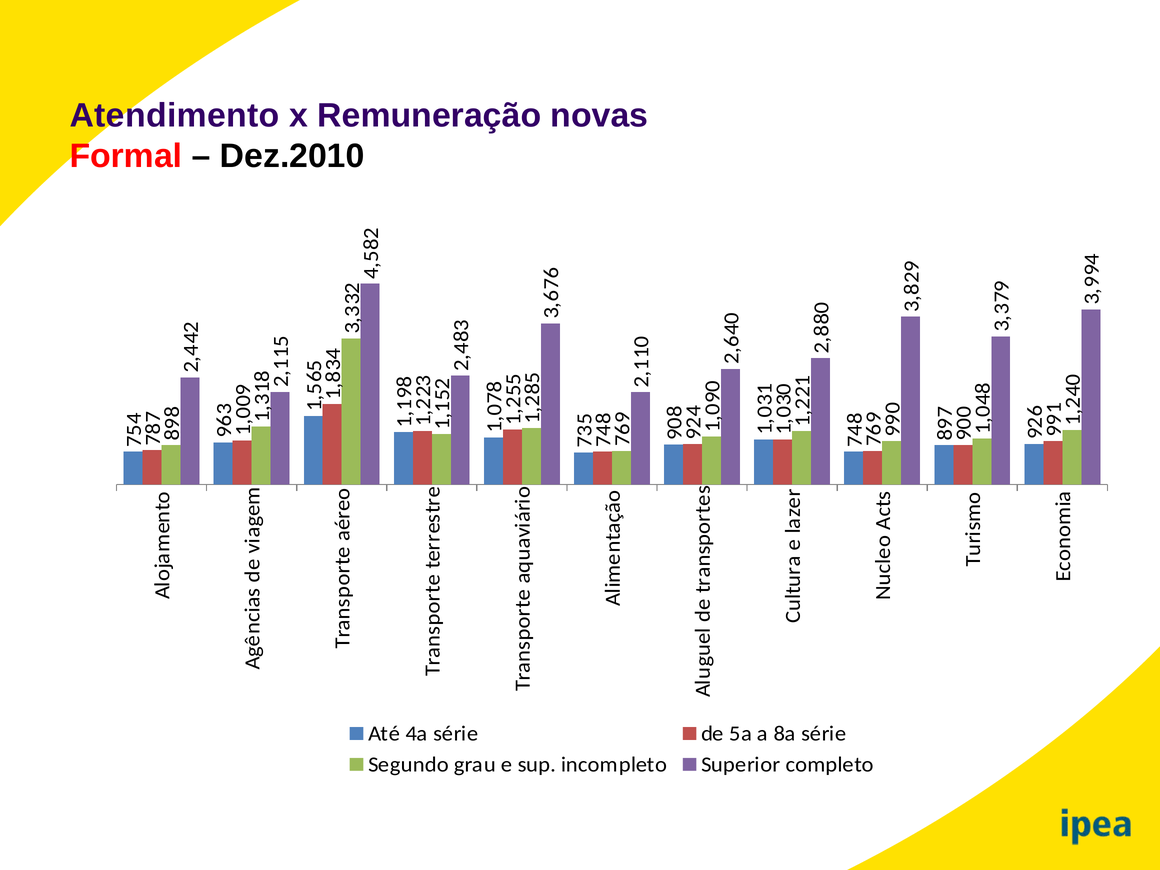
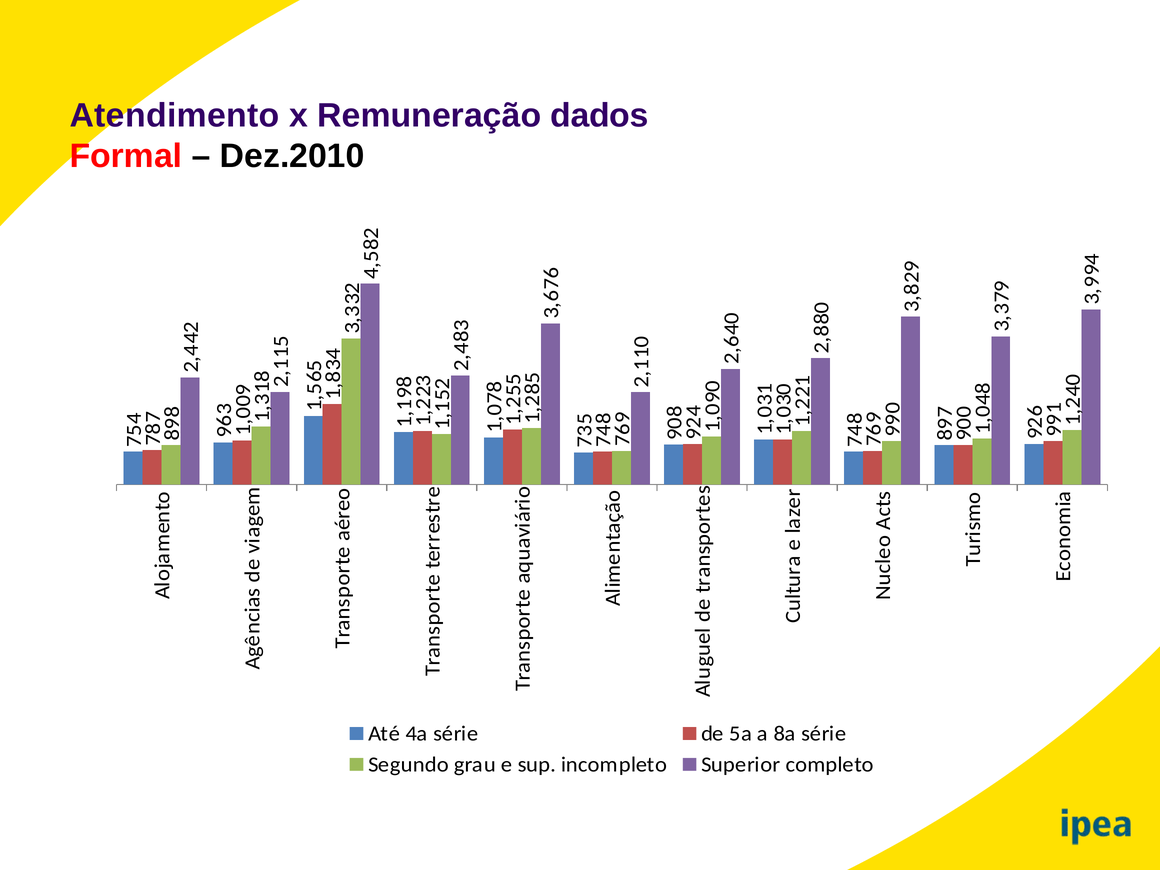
novas: novas -> dados
